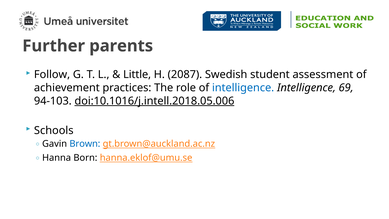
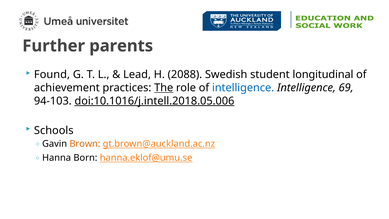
Follow: Follow -> Found
Little: Little -> Lead
2087: 2087 -> 2088
assessment: assessment -> longitudinal
The underline: none -> present
Brown colour: blue -> orange
